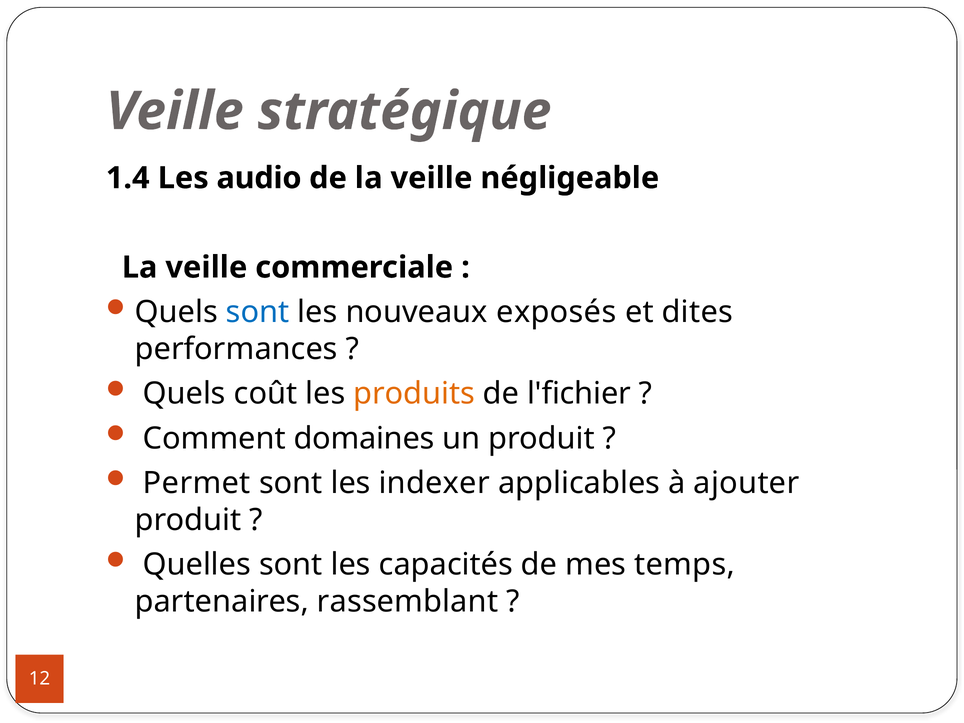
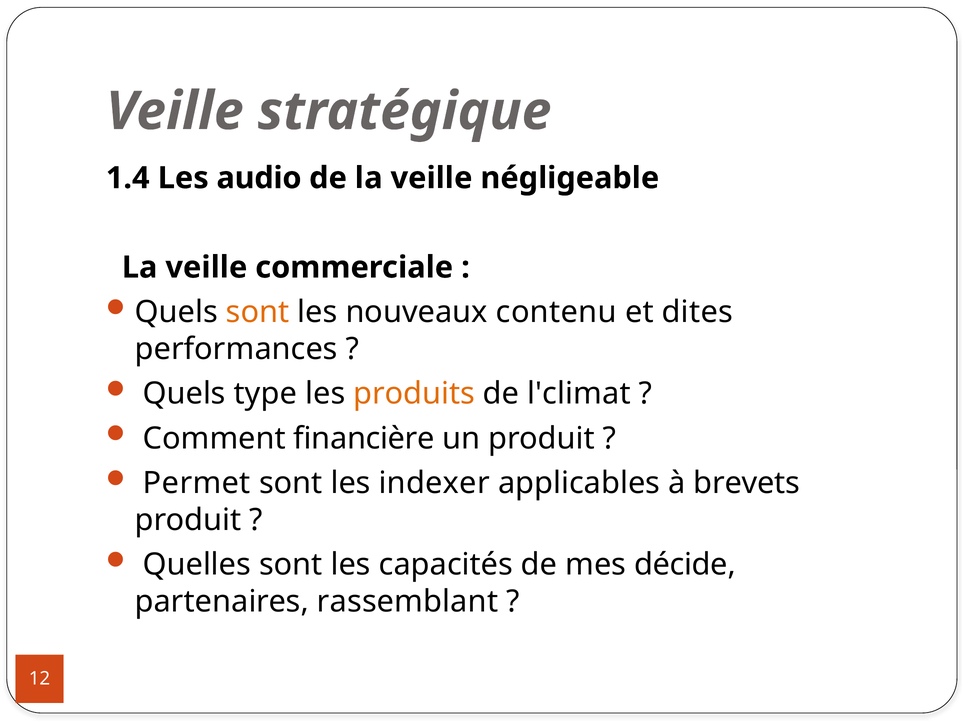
sont at (258, 312) colour: blue -> orange
exposés: exposés -> contenu
coût: coût -> type
l'fichier: l'fichier -> l'climat
domaines: domaines -> financière
ajouter: ajouter -> brevets
temps: temps -> décide
